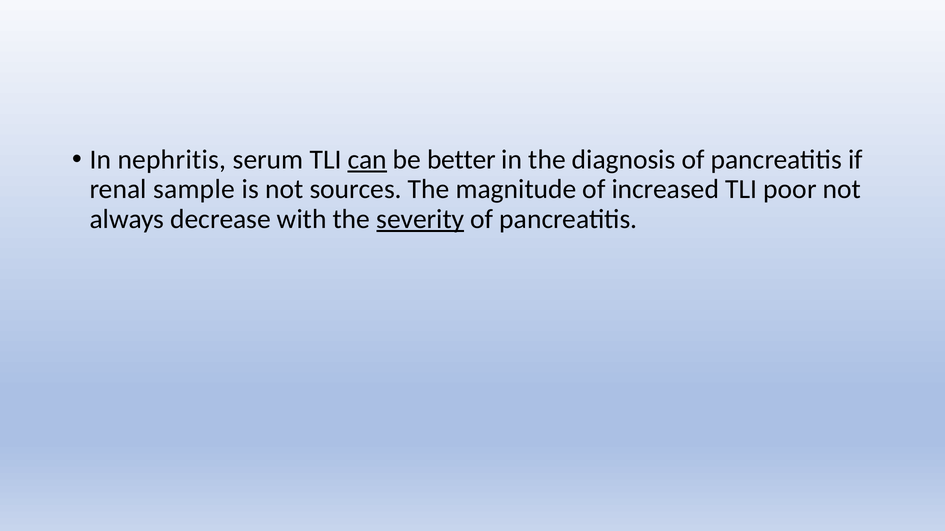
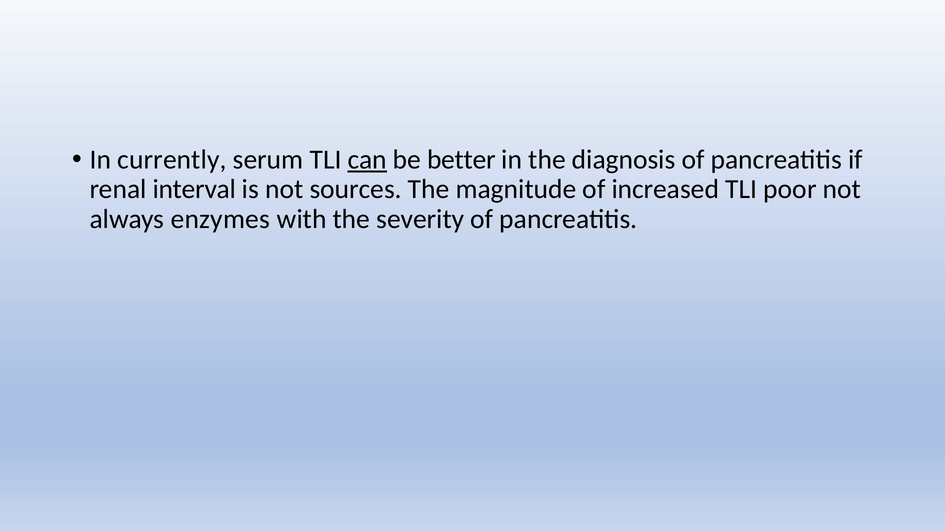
nephritis: nephritis -> currently
sample: sample -> interval
decrease: decrease -> enzymes
severity underline: present -> none
